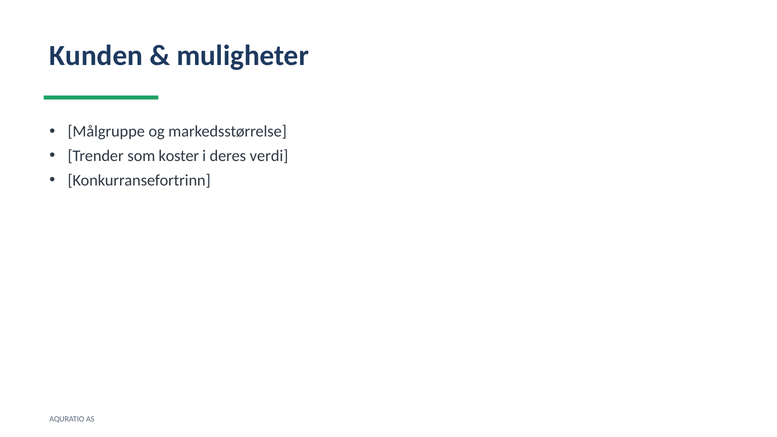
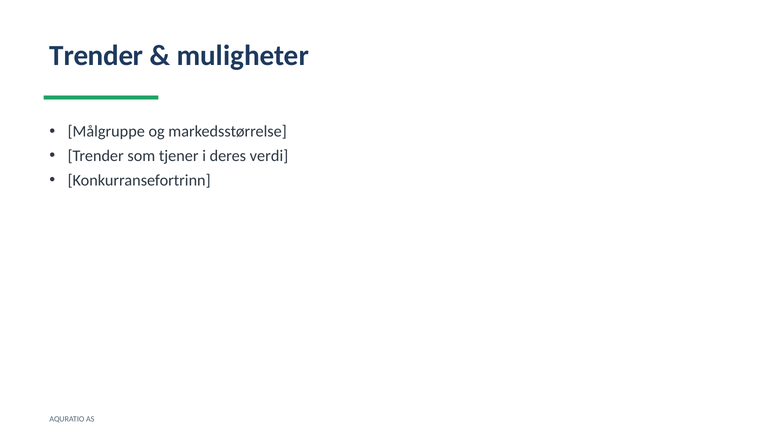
Kunden at (96, 55): Kunden -> Trender
koster: koster -> tjener
